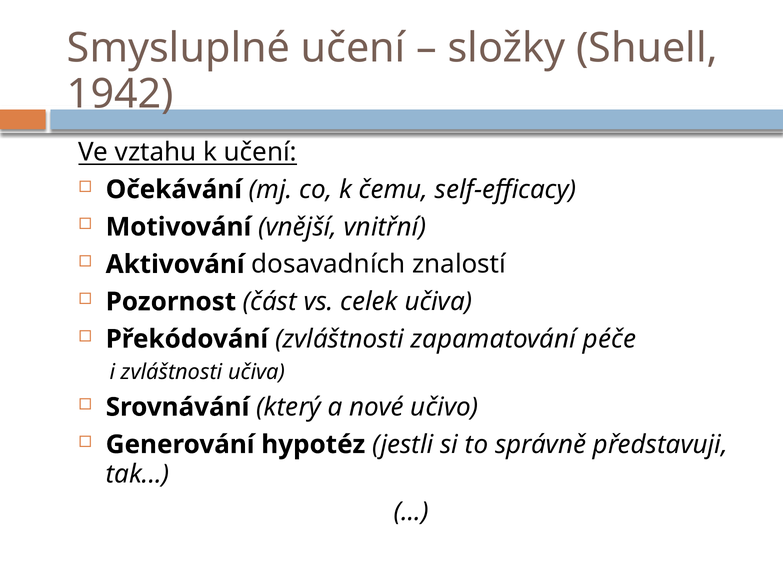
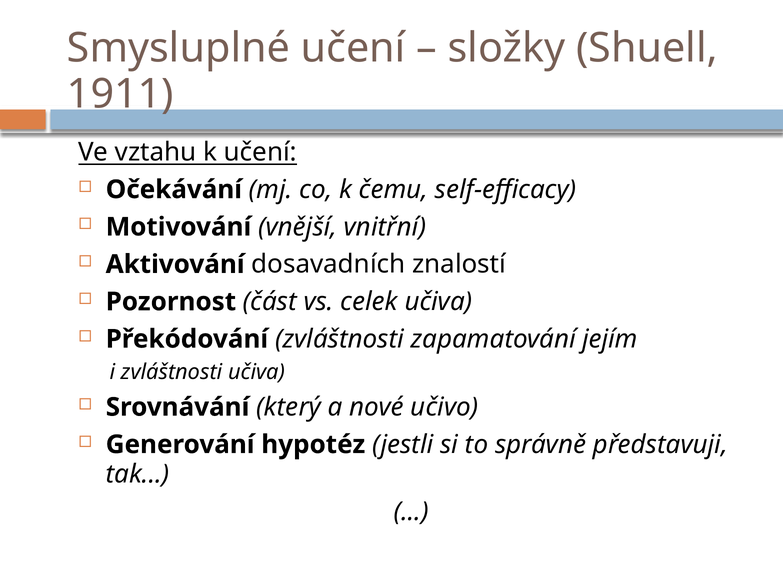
1942: 1942 -> 1911
péče: péče -> jejím
